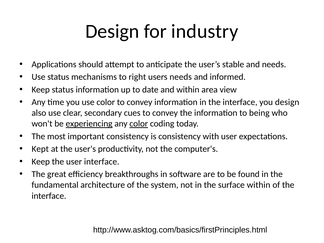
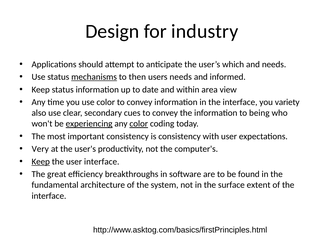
stable: stable -> which
mechanisms underline: none -> present
right: right -> then
you design: design -> variety
Kept: Kept -> Very
Keep at (41, 162) underline: none -> present
surface within: within -> extent
